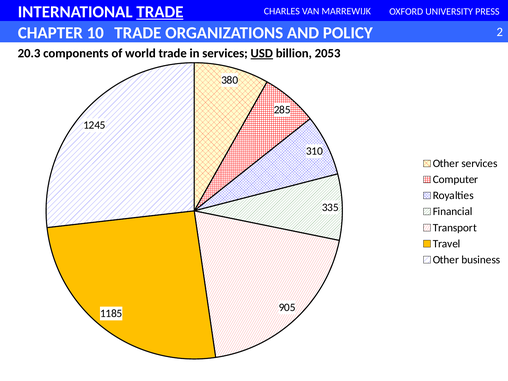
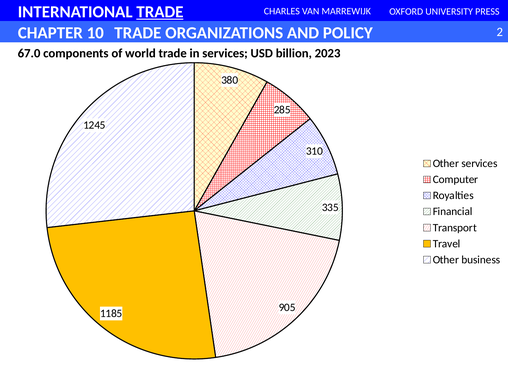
20.3: 20.3 -> 67.0
USD underline: present -> none
2053: 2053 -> 2023
